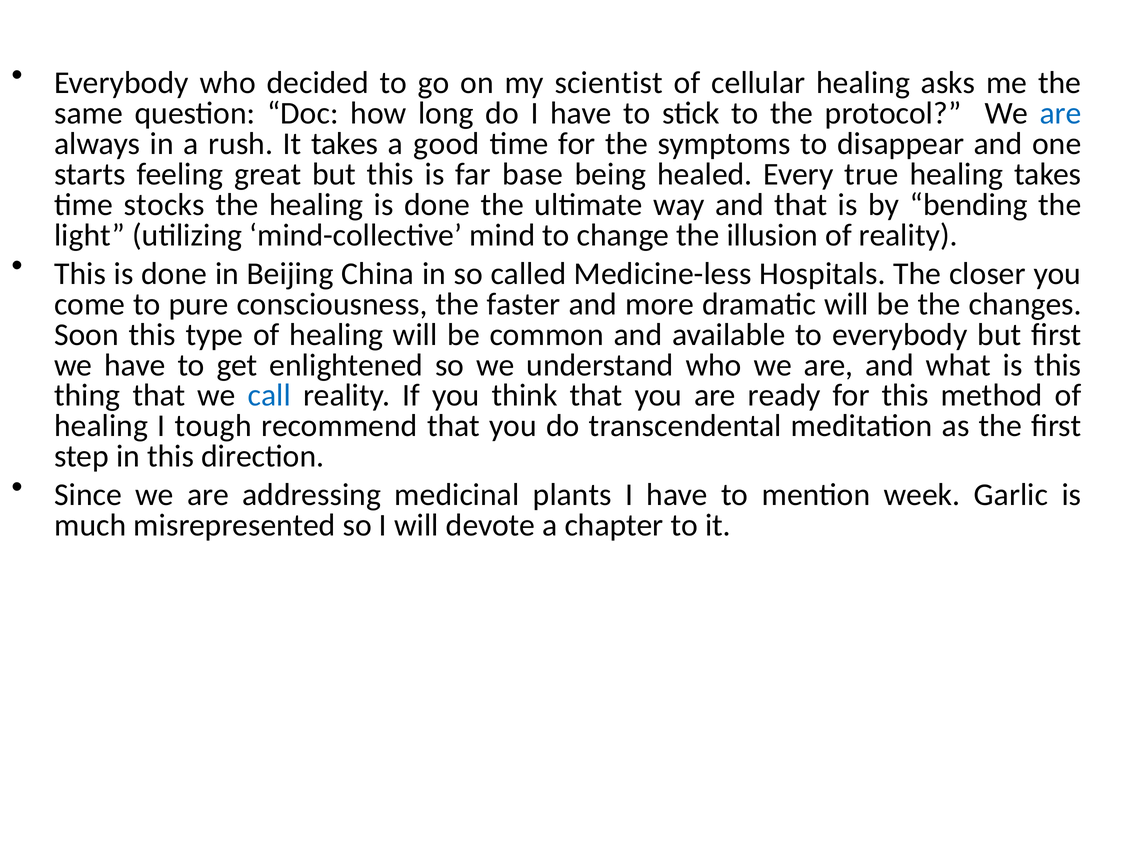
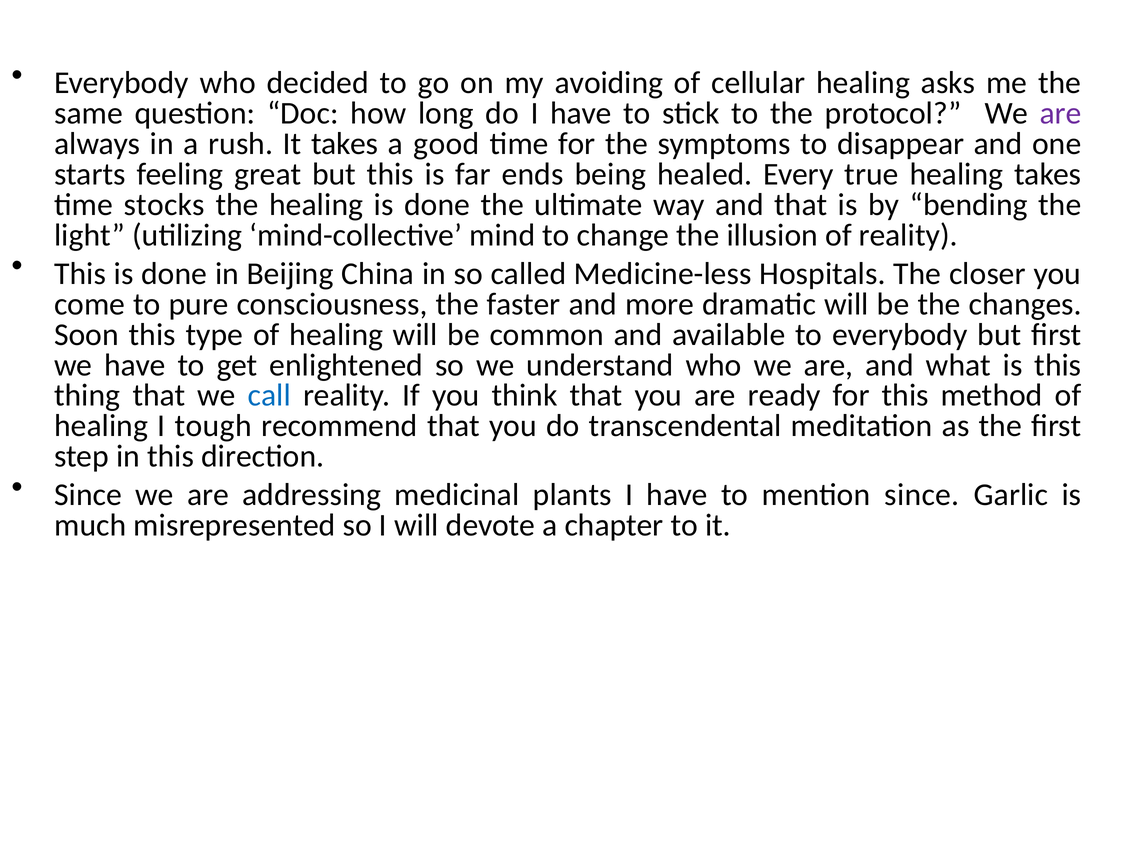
scientist: scientist -> avoiding
are at (1061, 113) colour: blue -> purple
base: base -> ends
mention week: week -> since
